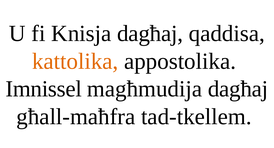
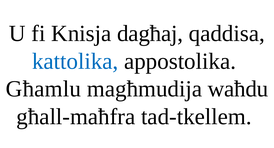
kattolika colour: orange -> blue
Imnissel: Imnissel -> Għamlu
magħmudija dagħaj: dagħaj -> waħdu
